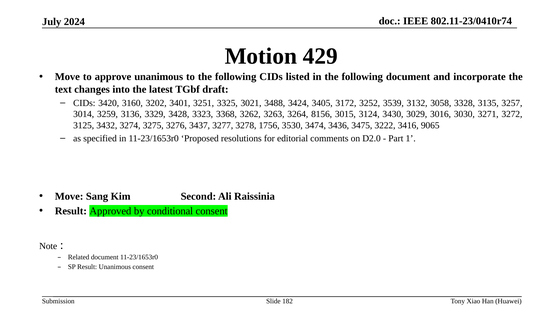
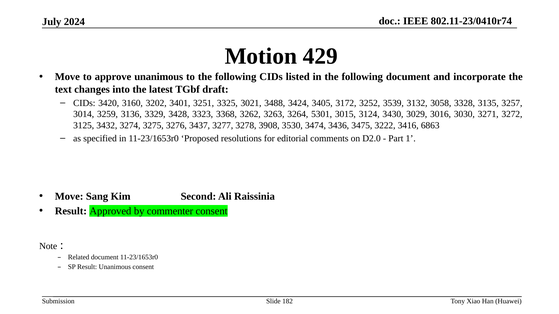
8156: 8156 -> 5301
1756: 1756 -> 3908
9065: 9065 -> 6863
conditional: conditional -> commenter
